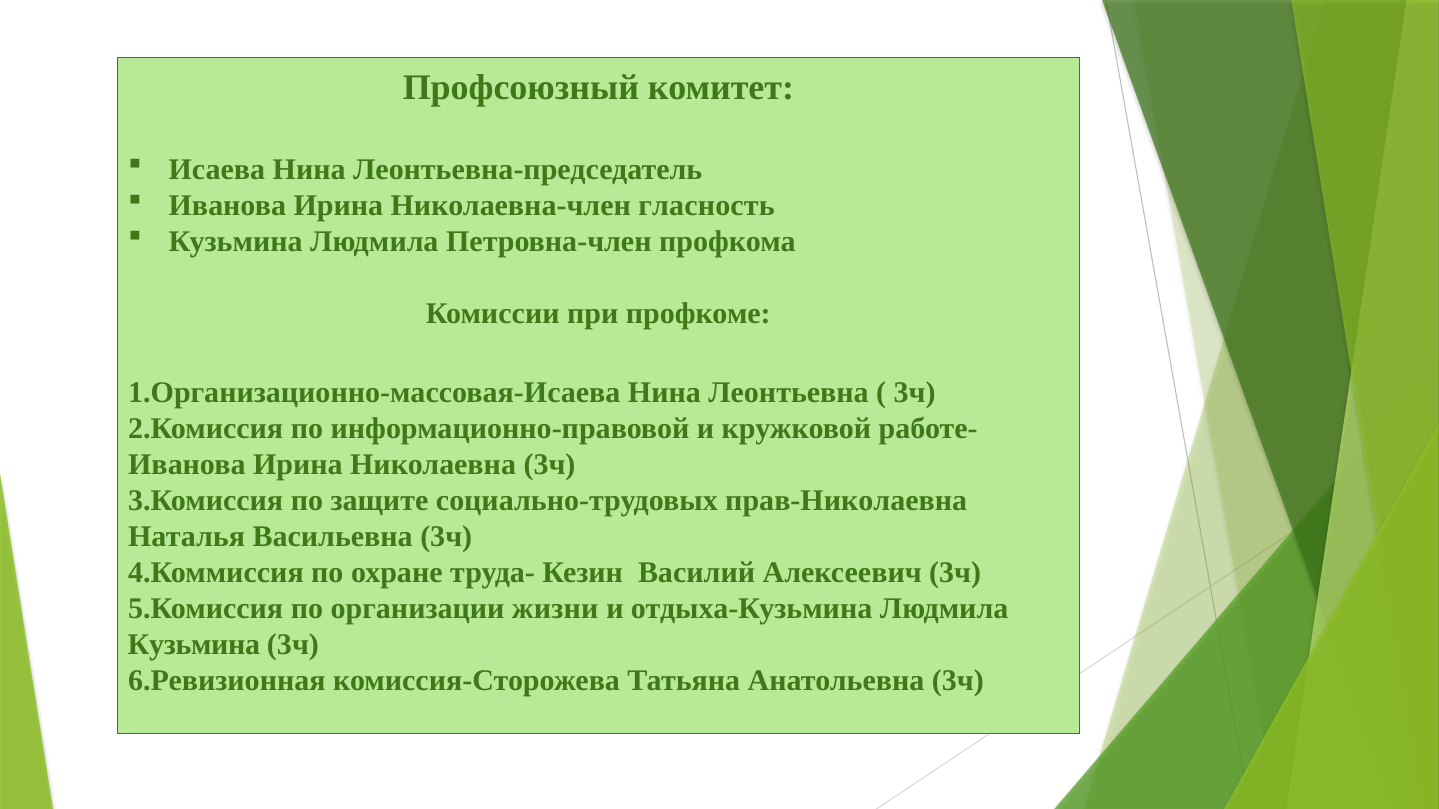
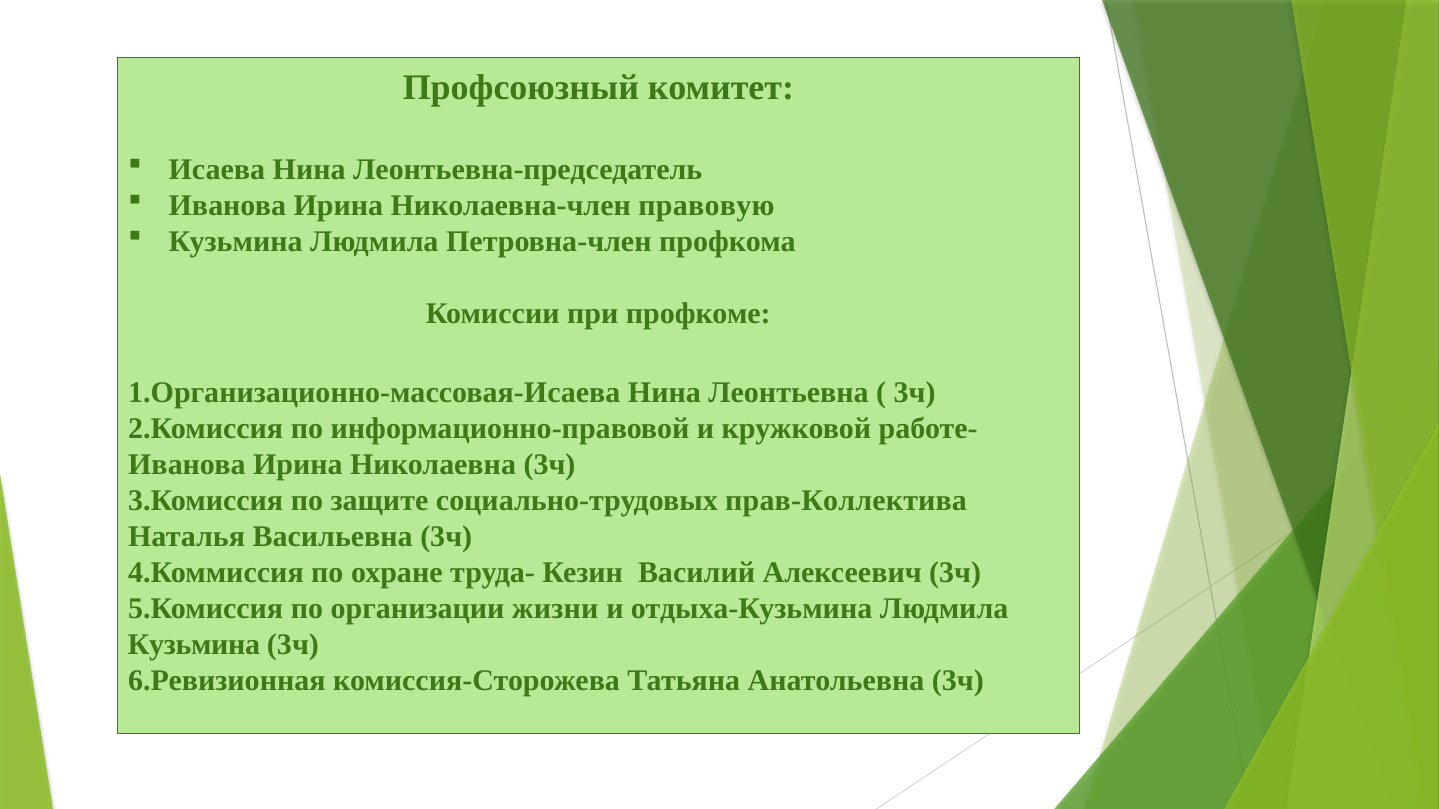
гласность: гласность -> правовую
прав-Николаевна: прав-Николаевна -> прав-Коллектива
